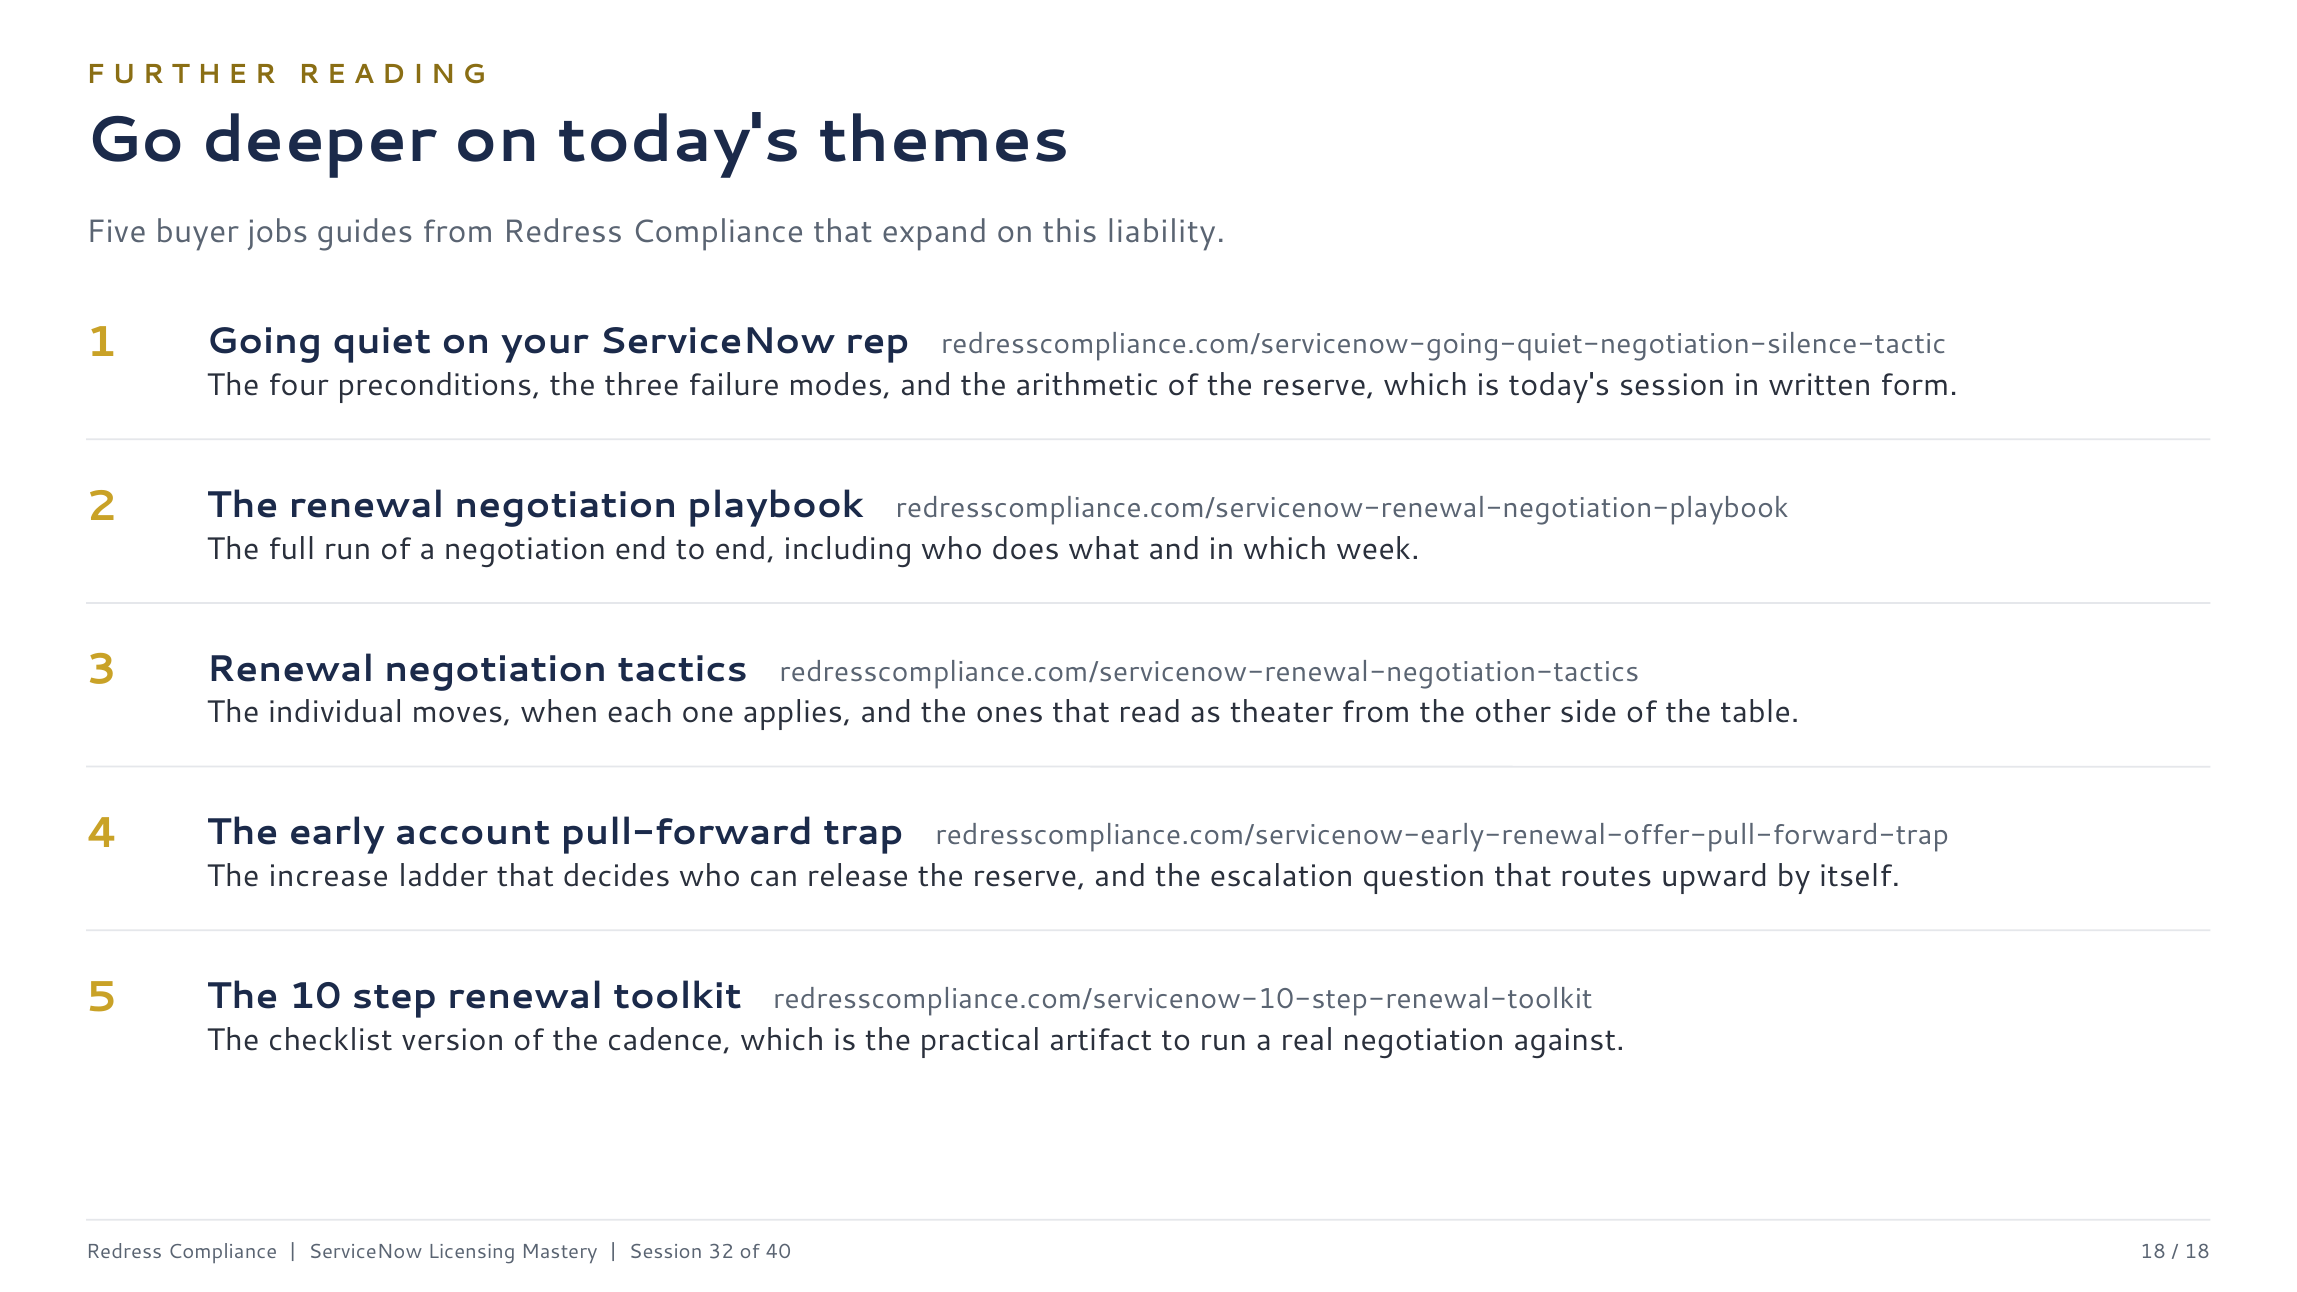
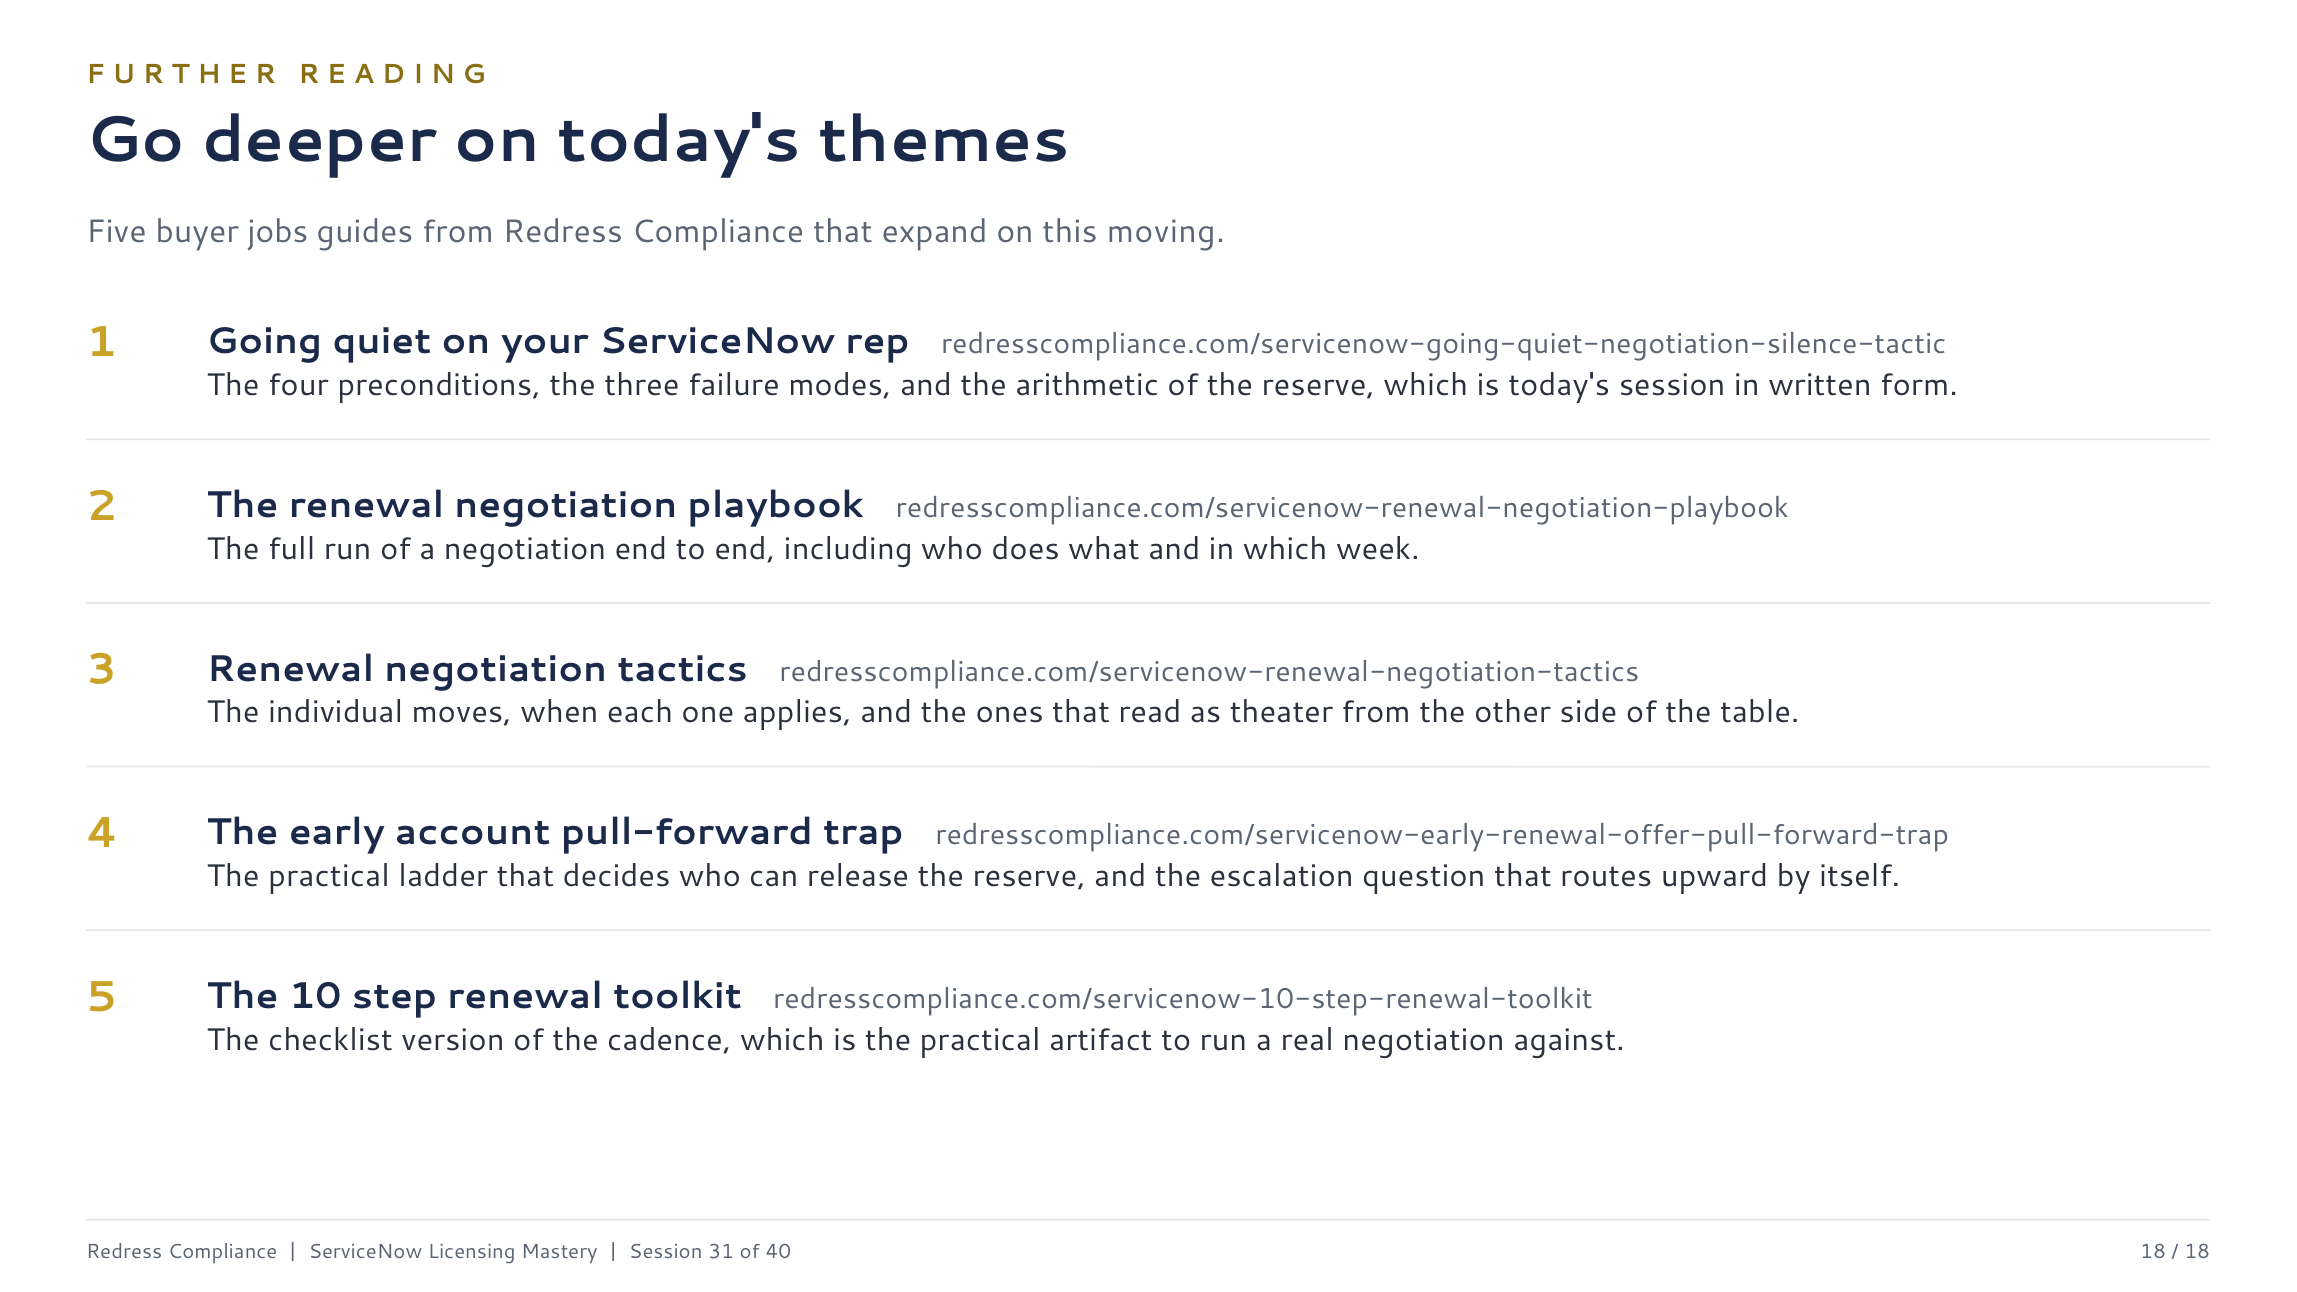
liability: liability -> moving
increase at (329, 876): increase -> practical
32: 32 -> 31
